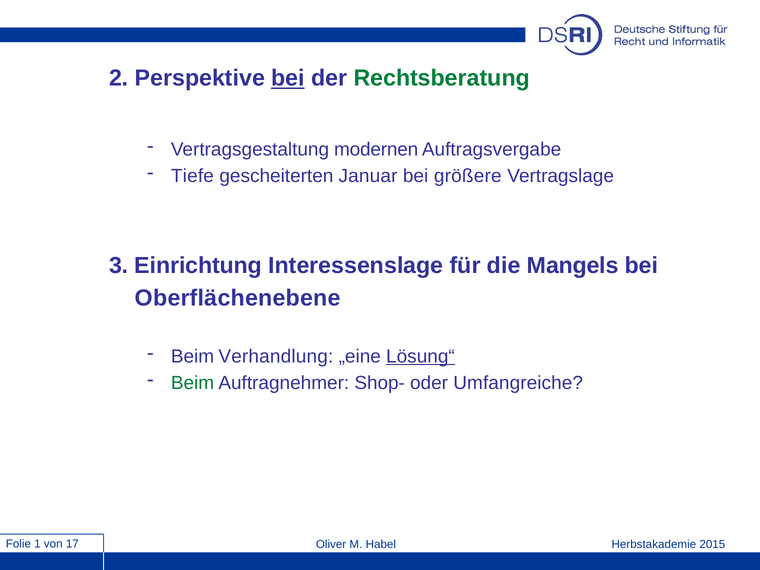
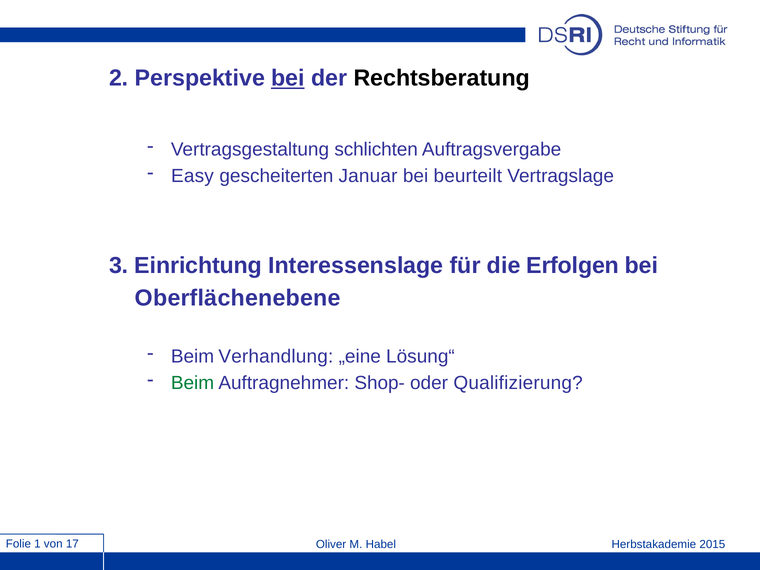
Rechtsberatung colour: green -> black
modernen: modernen -> schlichten
Tiefe: Tiefe -> Easy
größere: größere -> beurteilt
Mangels: Mangels -> Erfolgen
Lösung“ underline: present -> none
Umfangreiche: Umfangreiche -> Qualifizierung
